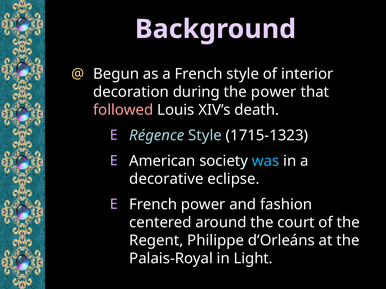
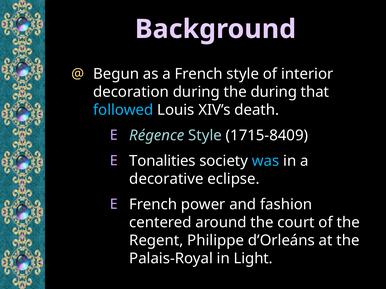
the power: power -> during
followed colour: pink -> light blue
1715-1323: 1715-1323 -> 1715-8409
American: American -> Tonalities
